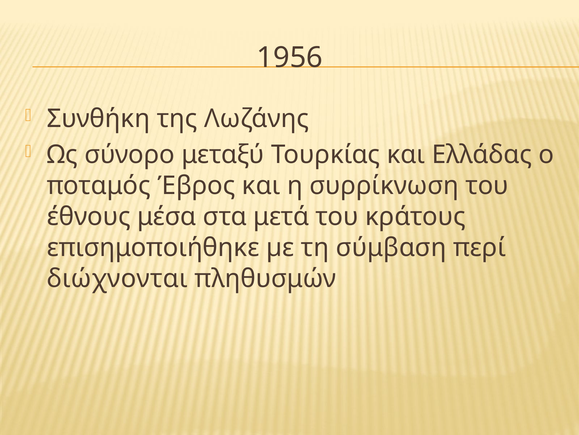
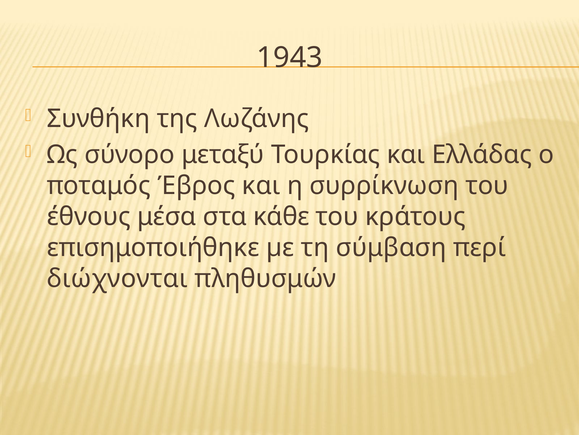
1956: 1956 -> 1943
μετά: μετά -> κάθε
